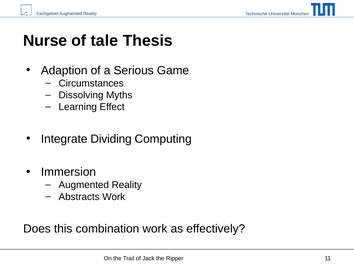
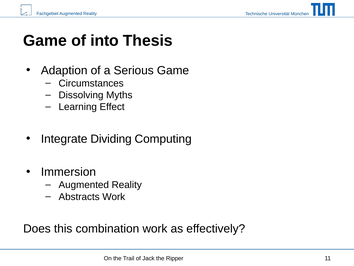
Nurse at (45, 41): Nurse -> Game
tale: tale -> into
